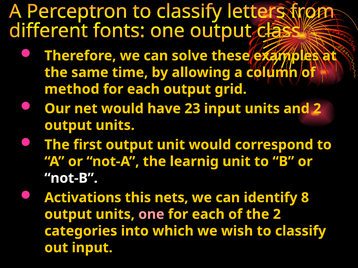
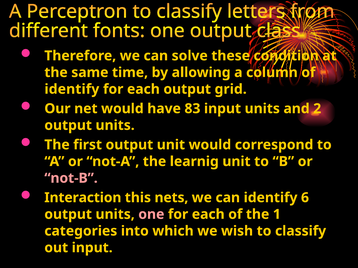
examples: examples -> condition
method at (72, 89): method -> identify
23: 23 -> 83
not-B colour: white -> pink
Activations: Activations -> Interaction
8: 8 -> 6
the 2: 2 -> 1
